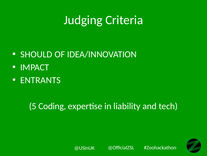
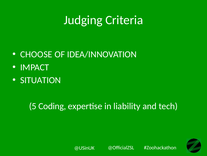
SHOULD: SHOULD -> CHOOSE
ENTRANTS: ENTRANTS -> SITUATION
